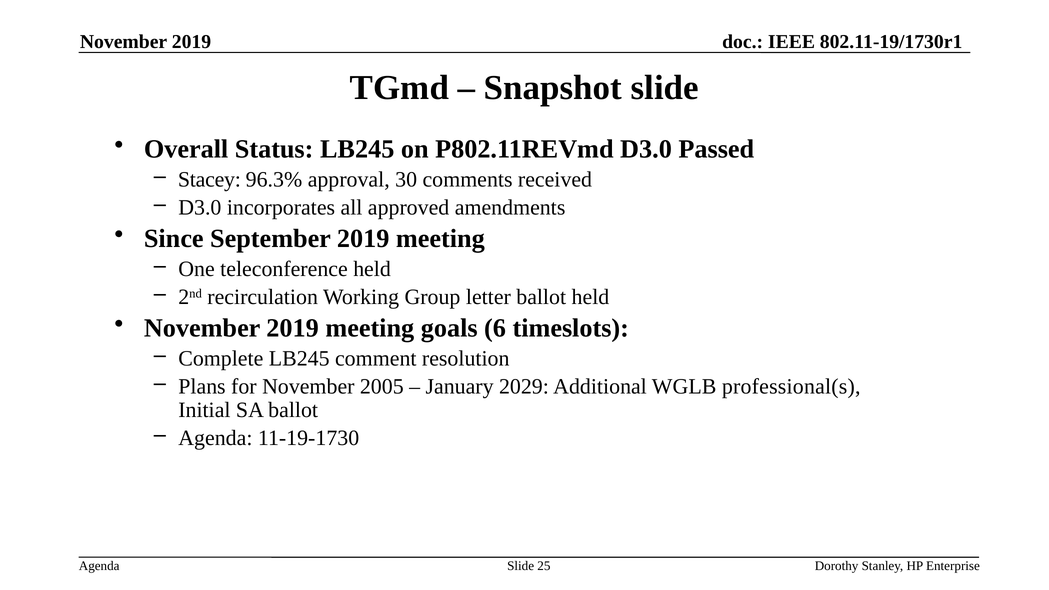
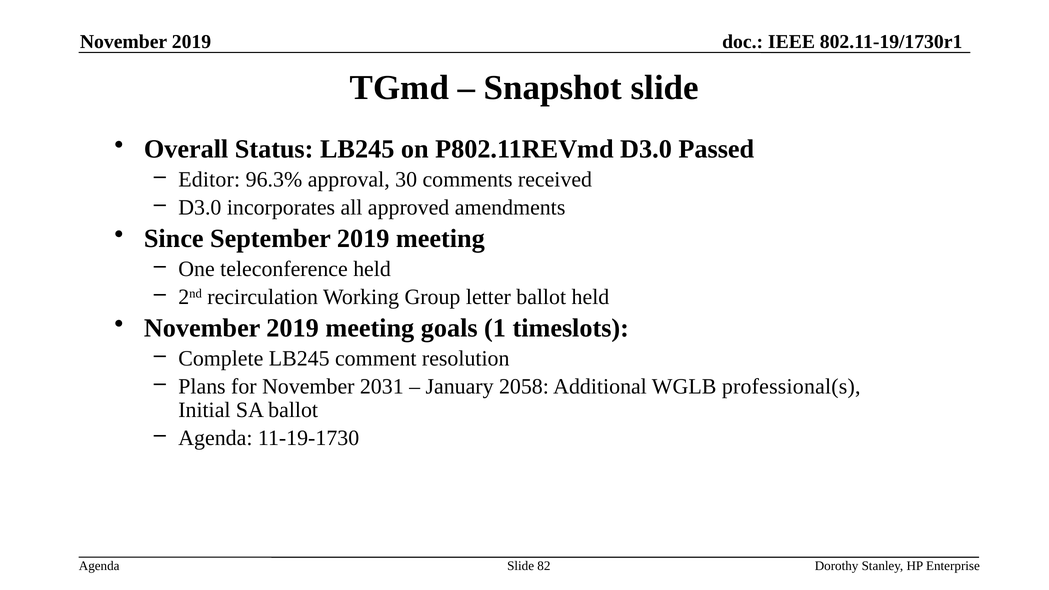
Stacey: Stacey -> Editor
6: 6 -> 1
2005: 2005 -> 2031
2029: 2029 -> 2058
25: 25 -> 82
